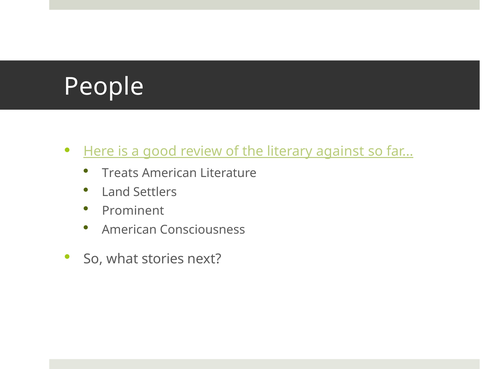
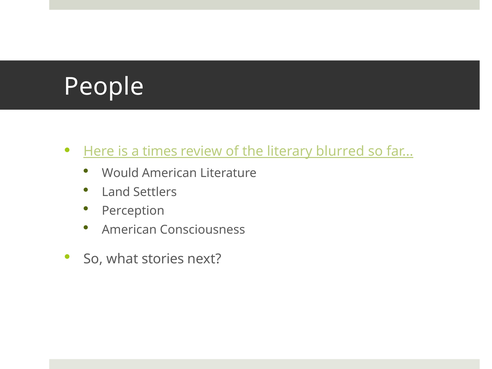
good: good -> times
against: against -> blurred
Treats: Treats -> Would
Prominent: Prominent -> Perception
